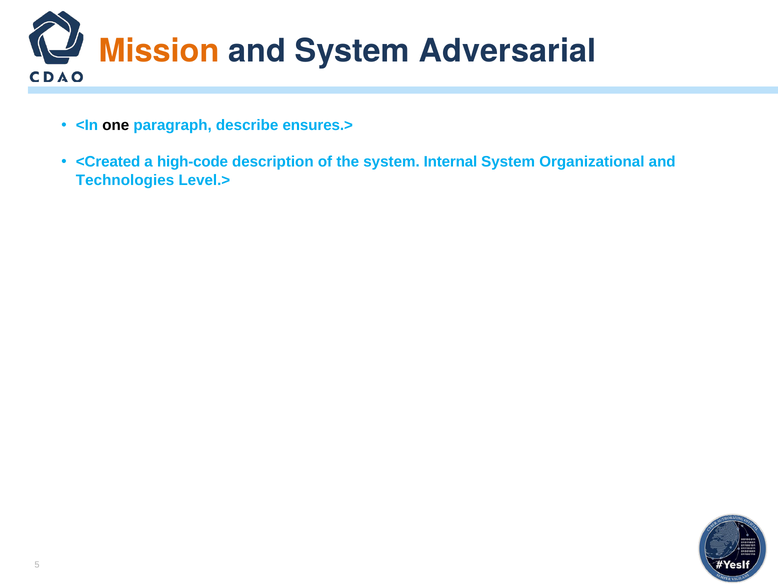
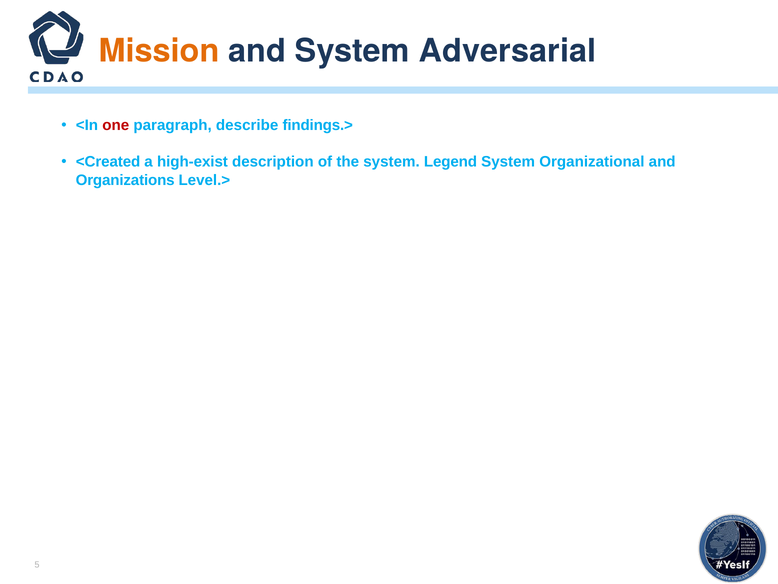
one colour: black -> red
ensures.>: ensures.> -> findings.>
high-code: high-code -> high-exist
Internal: Internal -> Legend
Technologies: Technologies -> Organizations
